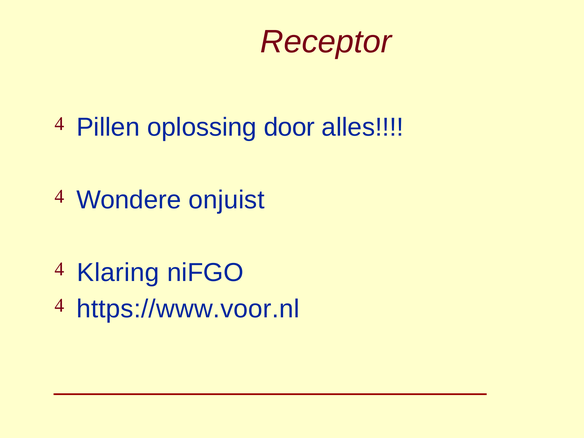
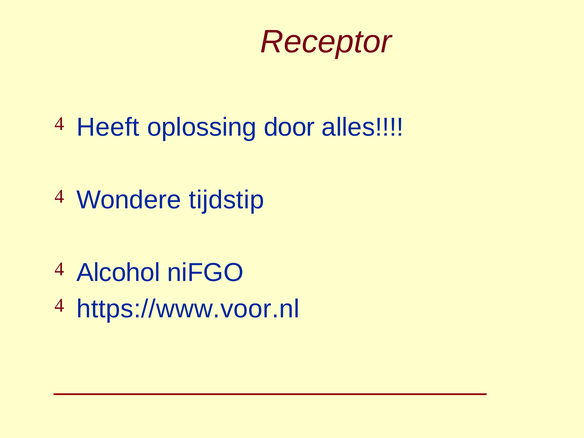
Pillen: Pillen -> Heeft
onjuist: onjuist -> tijdstip
Klaring: Klaring -> Alcohol
